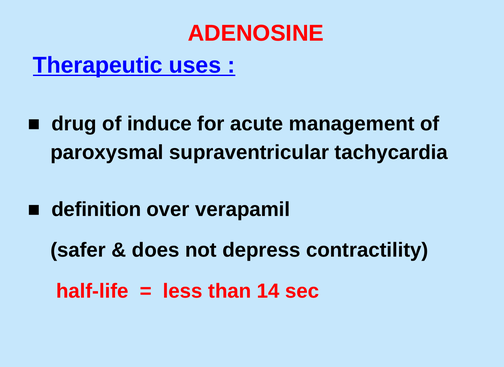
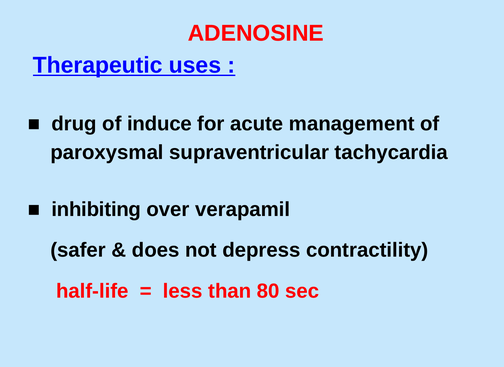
definition: definition -> inhibiting
14: 14 -> 80
